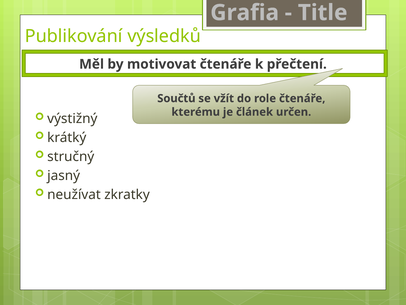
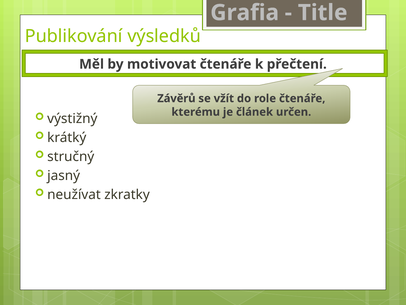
Součtů: Součtů -> Závěrů
